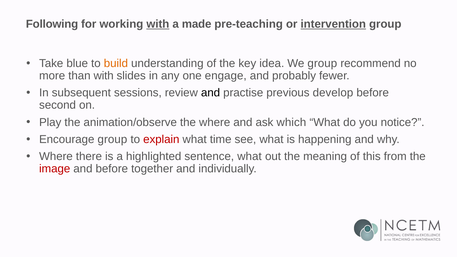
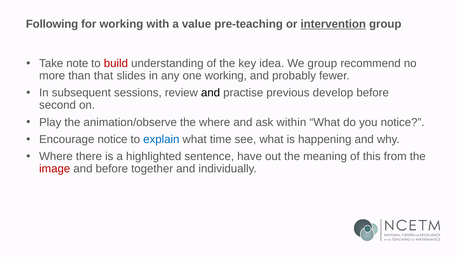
with at (158, 24) underline: present -> none
made: made -> value
blue: blue -> note
build colour: orange -> red
than with: with -> that
one engage: engage -> working
which: which -> within
Encourage group: group -> notice
explain colour: red -> blue
sentence what: what -> have
